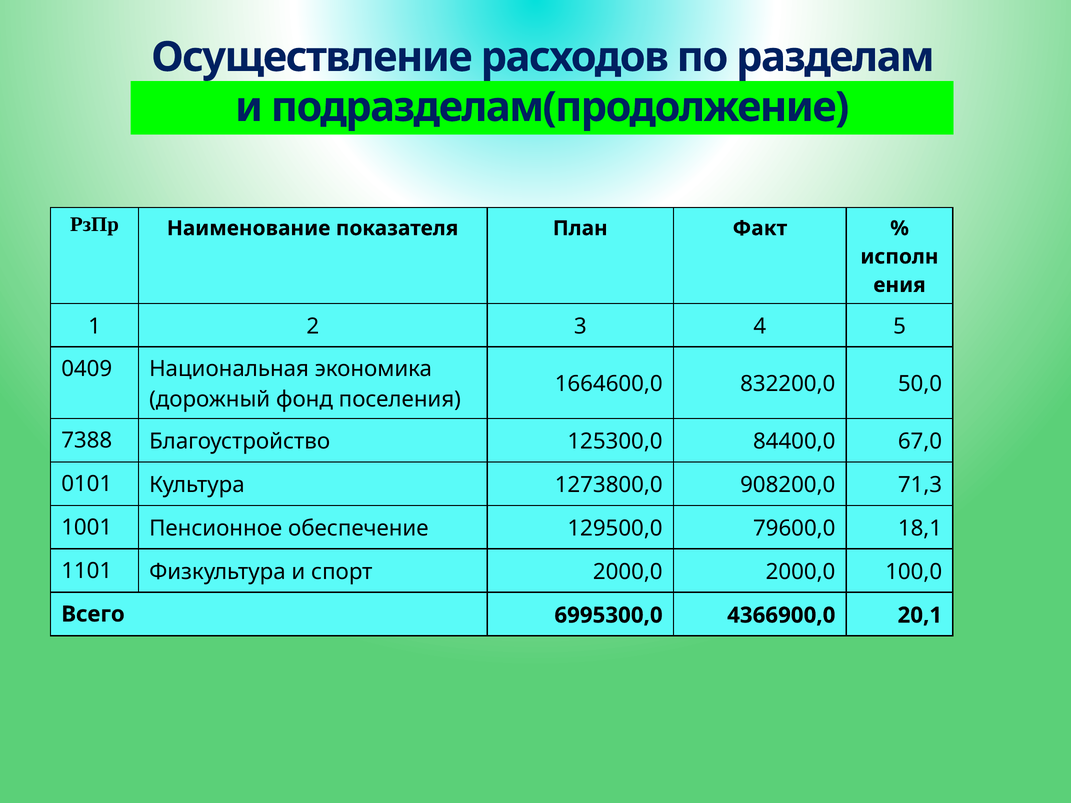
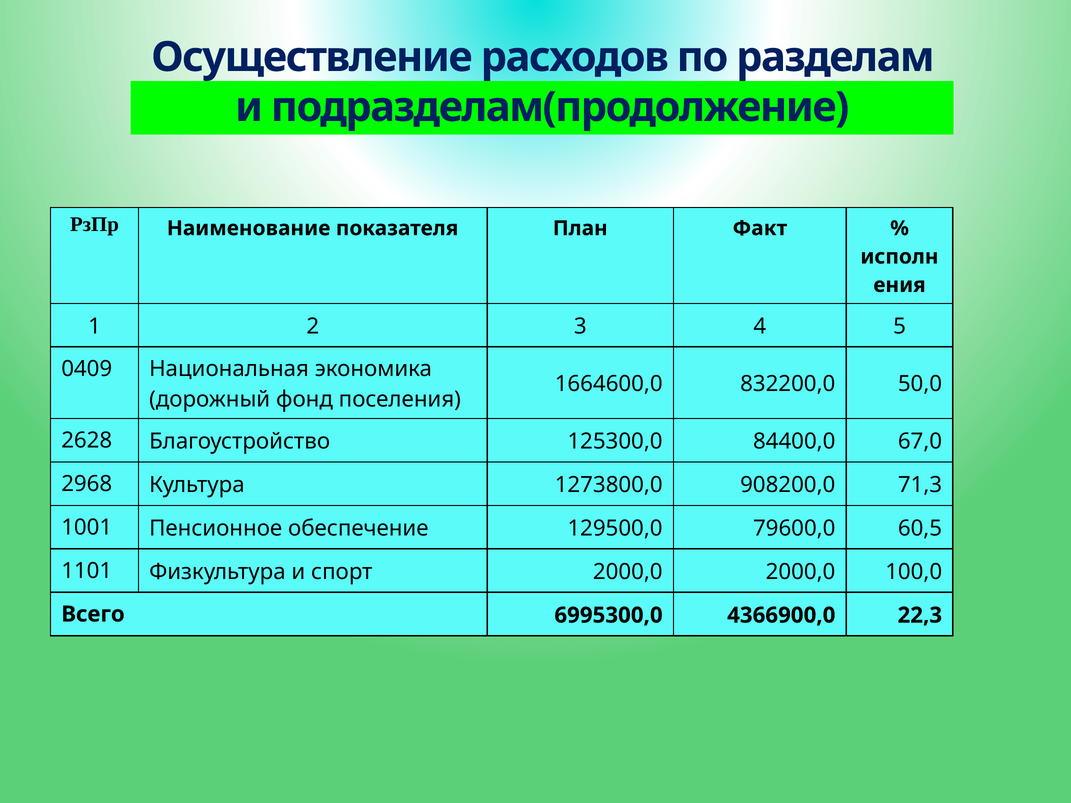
7388: 7388 -> 2628
0101: 0101 -> 2968
18,1: 18,1 -> 60,5
20,1: 20,1 -> 22,3
